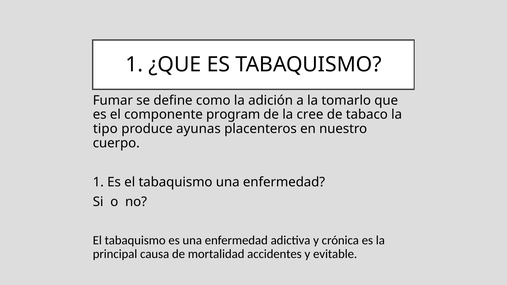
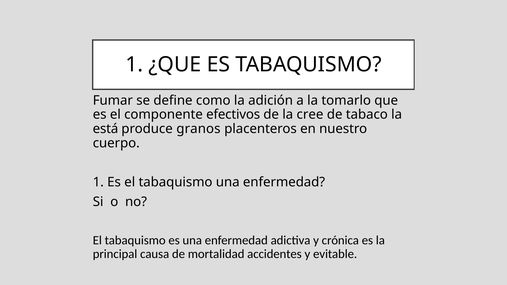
program: program -> efectivos
tipo: tipo -> está
ayunas: ayunas -> granos
